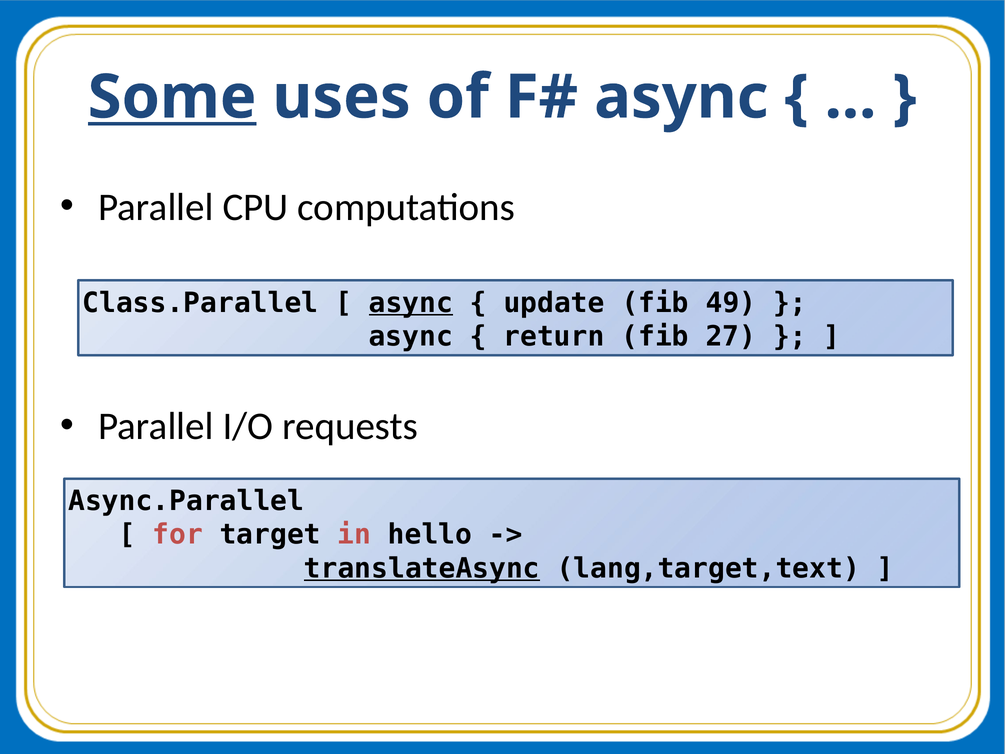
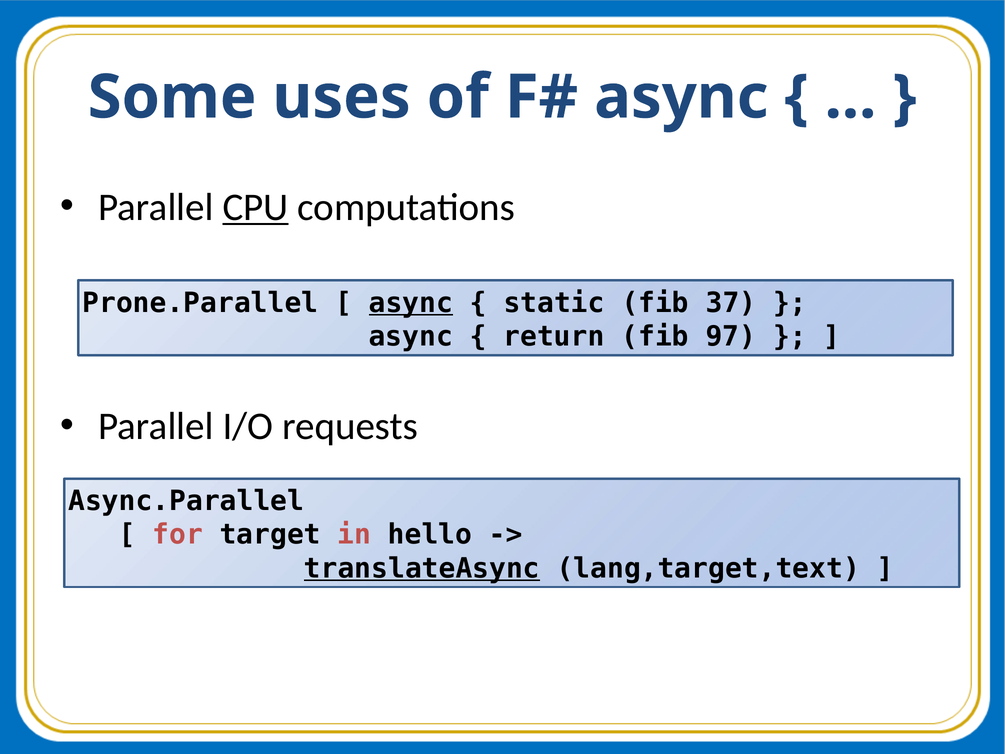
Some underline: present -> none
CPU underline: none -> present
Class.Parallel: Class.Parallel -> Prone.Parallel
update: update -> static
49: 49 -> 37
27: 27 -> 97
